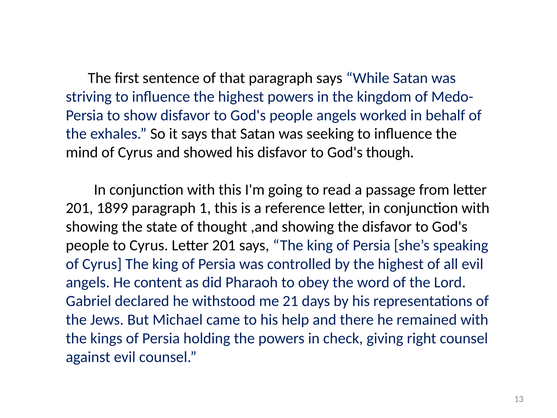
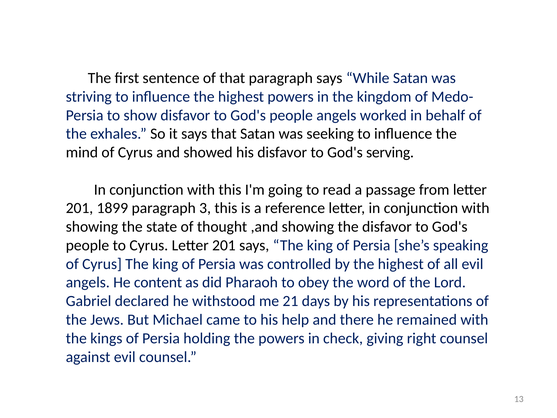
though: though -> serving
1: 1 -> 3
